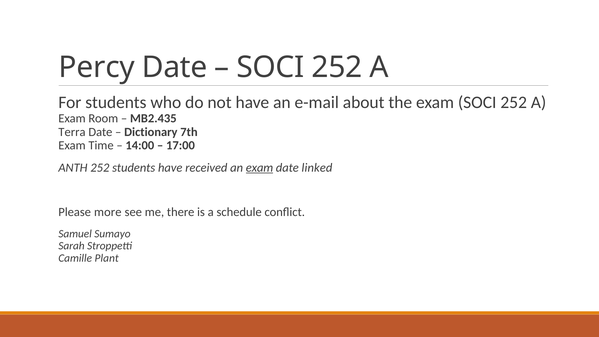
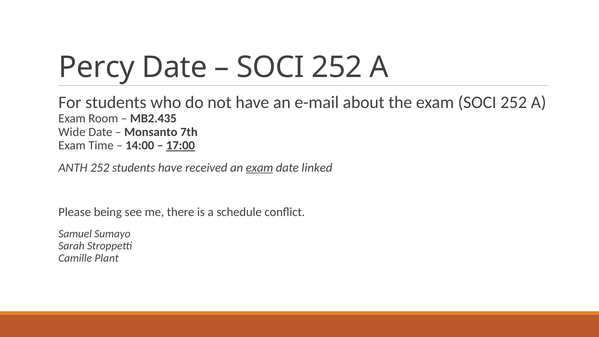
Terra: Terra -> Wide
Dictionary: Dictionary -> Monsanto
17:00 underline: none -> present
more: more -> being
